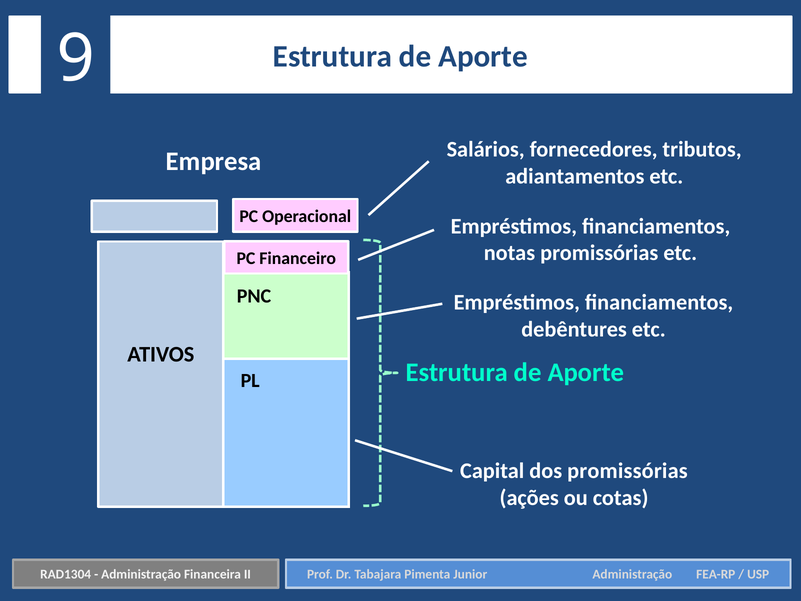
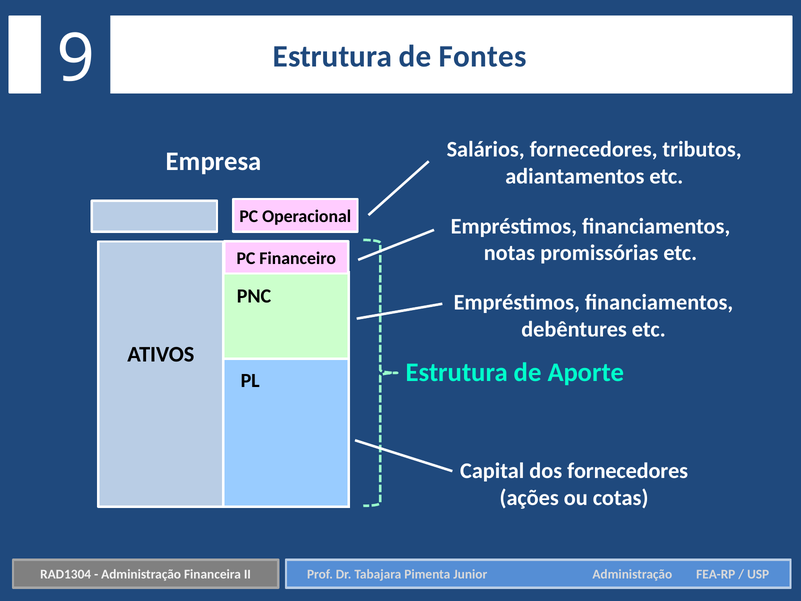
Aporte at (483, 56): Aporte -> Fontes
dos promissórias: promissórias -> fornecedores
